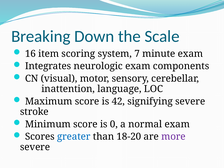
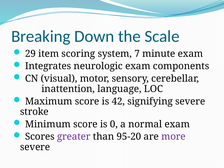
16: 16 -> 29
greater colour: blue -> purple
18-20: 18-20 -> 95-20
